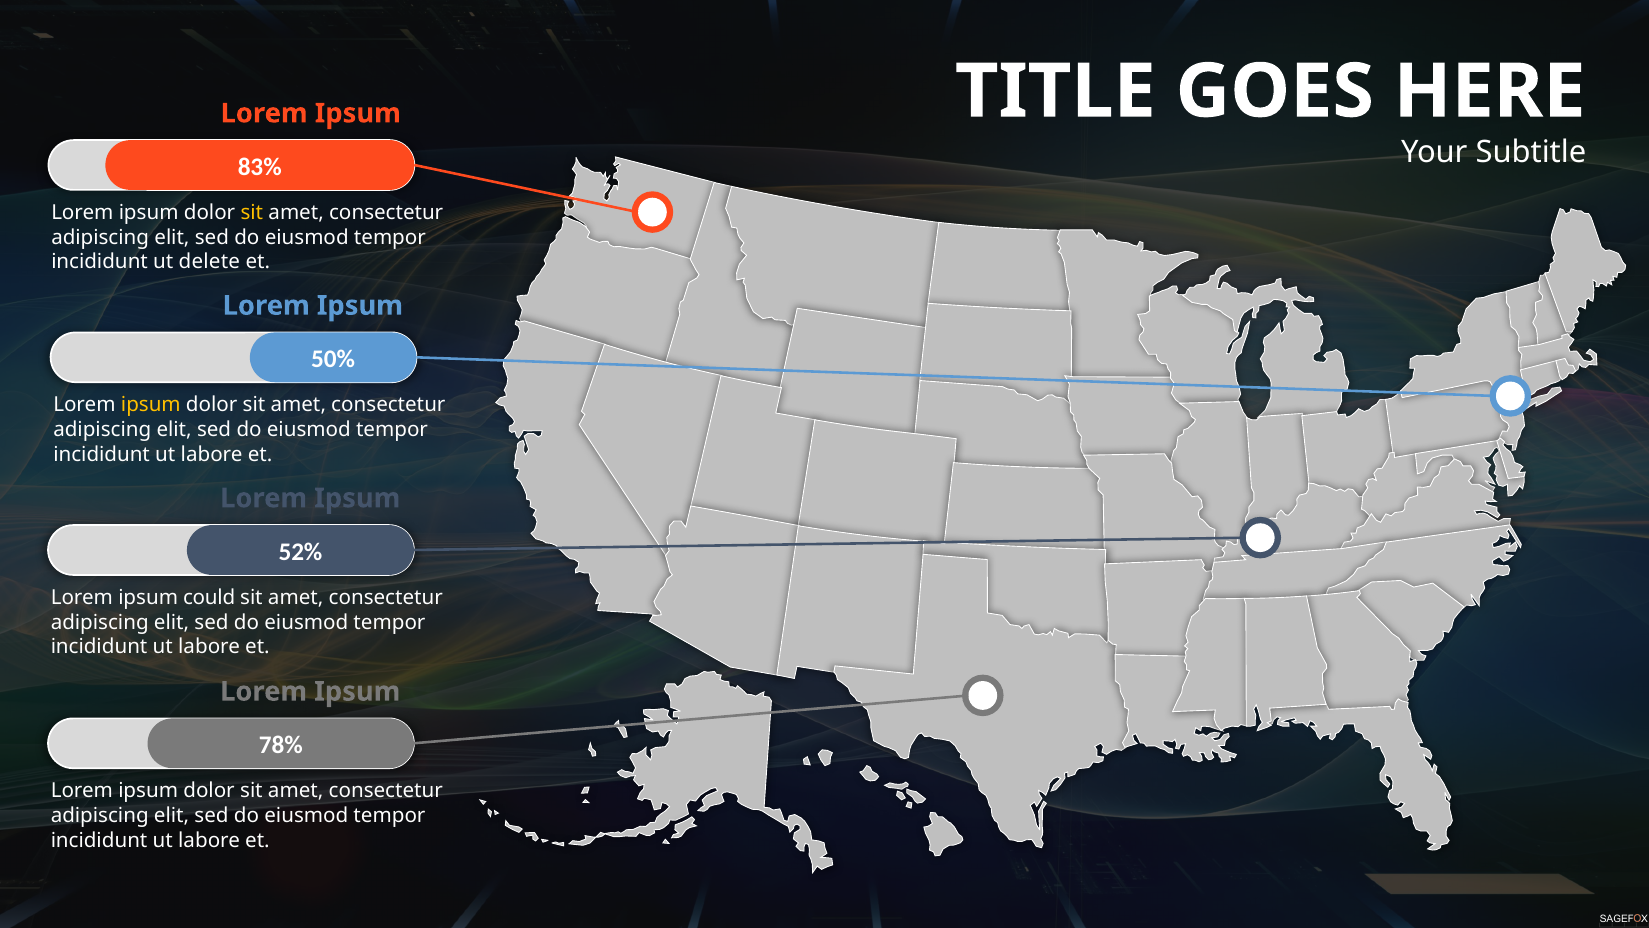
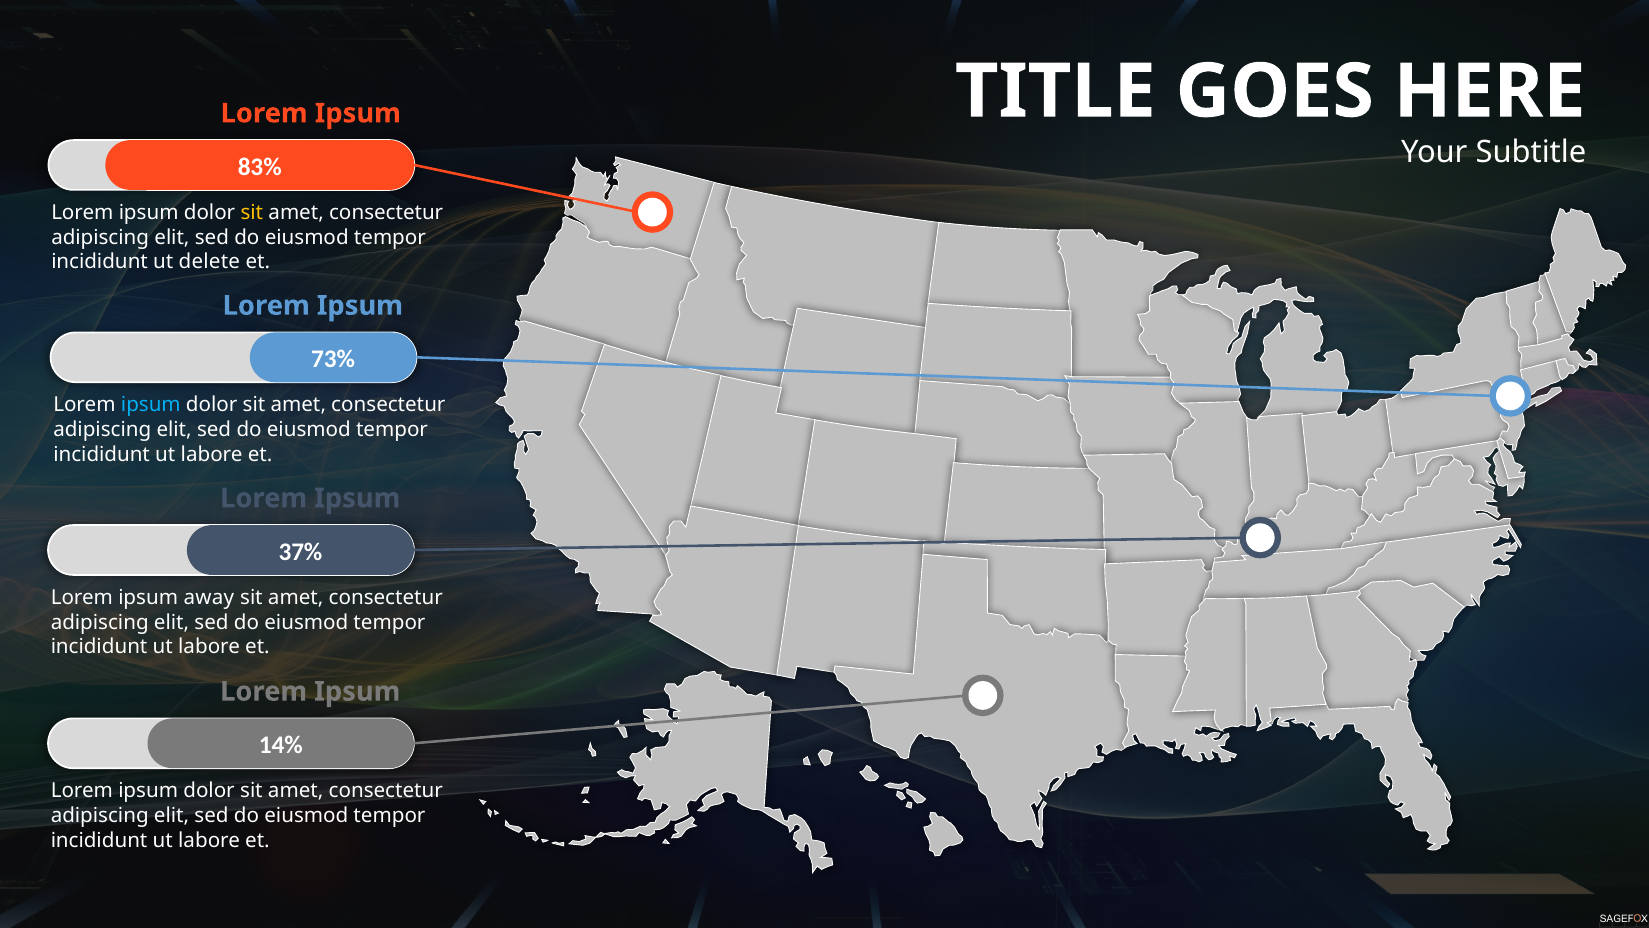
50%: 50% -> 73%
ipsum at (151, 405) colour: yellow -> light blue
52%: 52% -> 37%
could: could -> away
78%: 78% -> 14%
